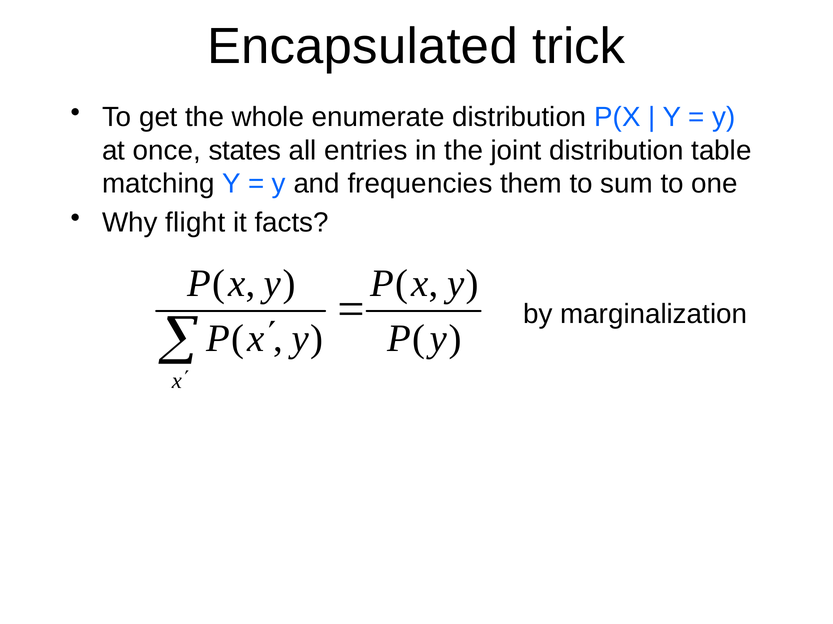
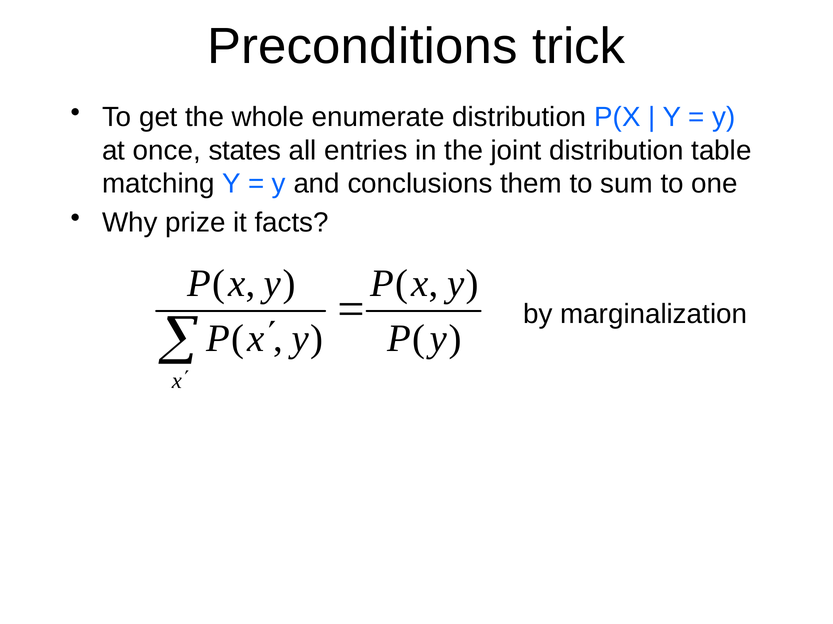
Encapsulated: Encapsulated -> Preconditions
frequencies: frequencies -> conclusions
flight: flight -> prize
